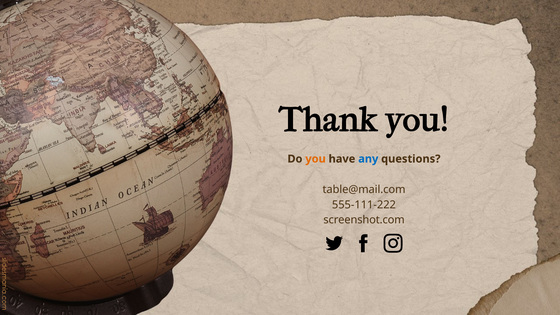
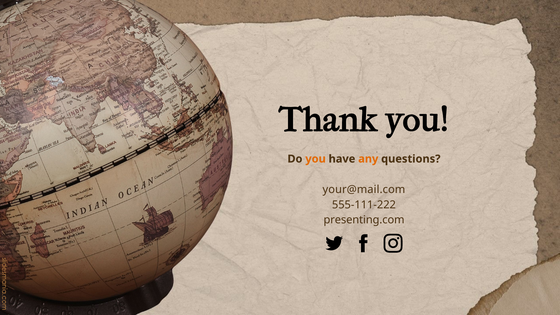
any colour: blue -> orange
table@mail.com: table@mail.com -> your@mail.com
screenshot.com: screenshot.com -> presenting.com
